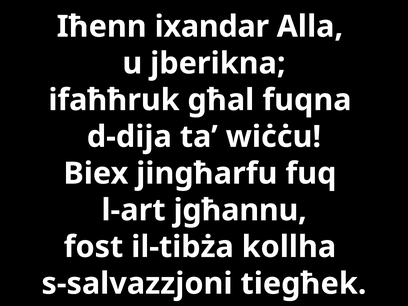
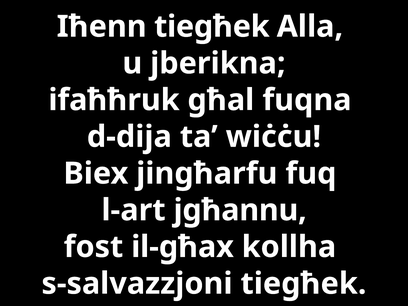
Iħenn ixandar: ixandar -> tiegħek
il-tibża: il-tibża -> il-għax
